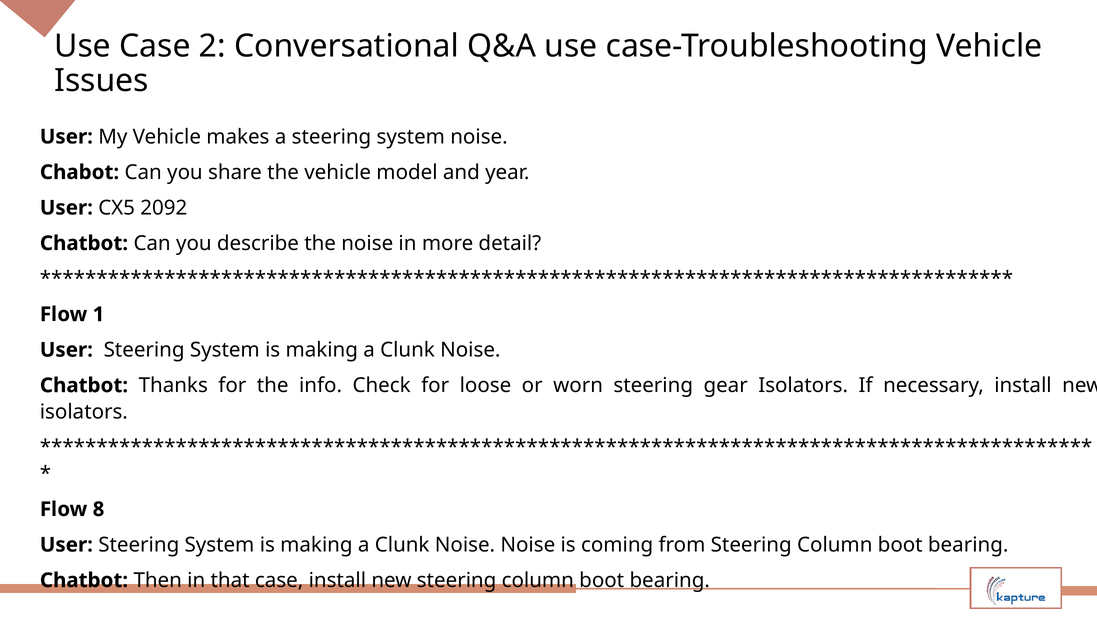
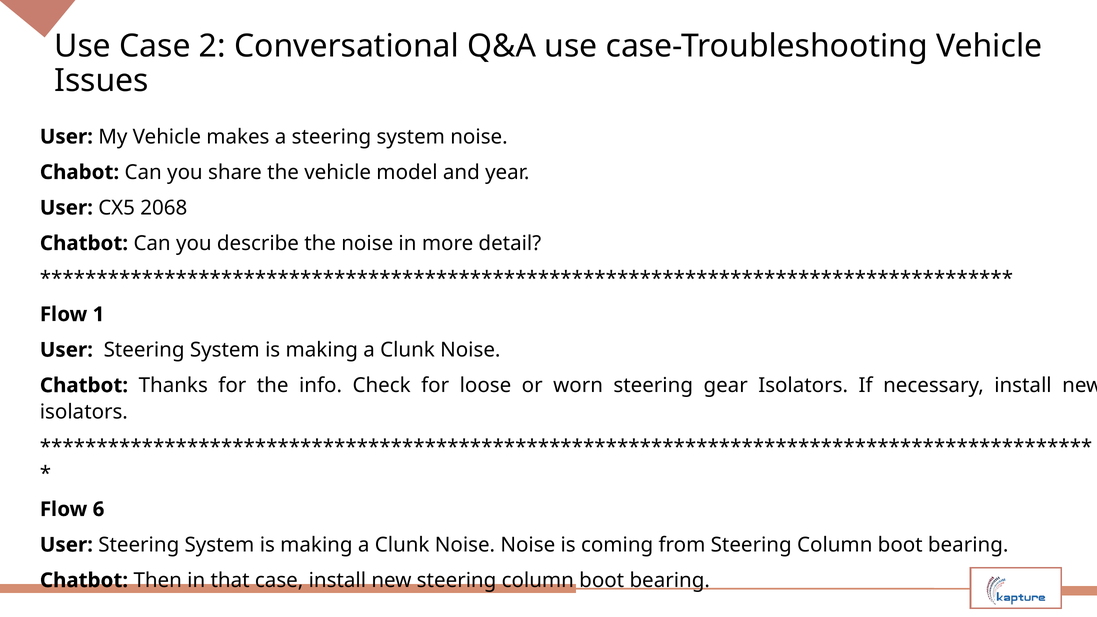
2092: 2092 -> 2068
8: 8 -> 6
